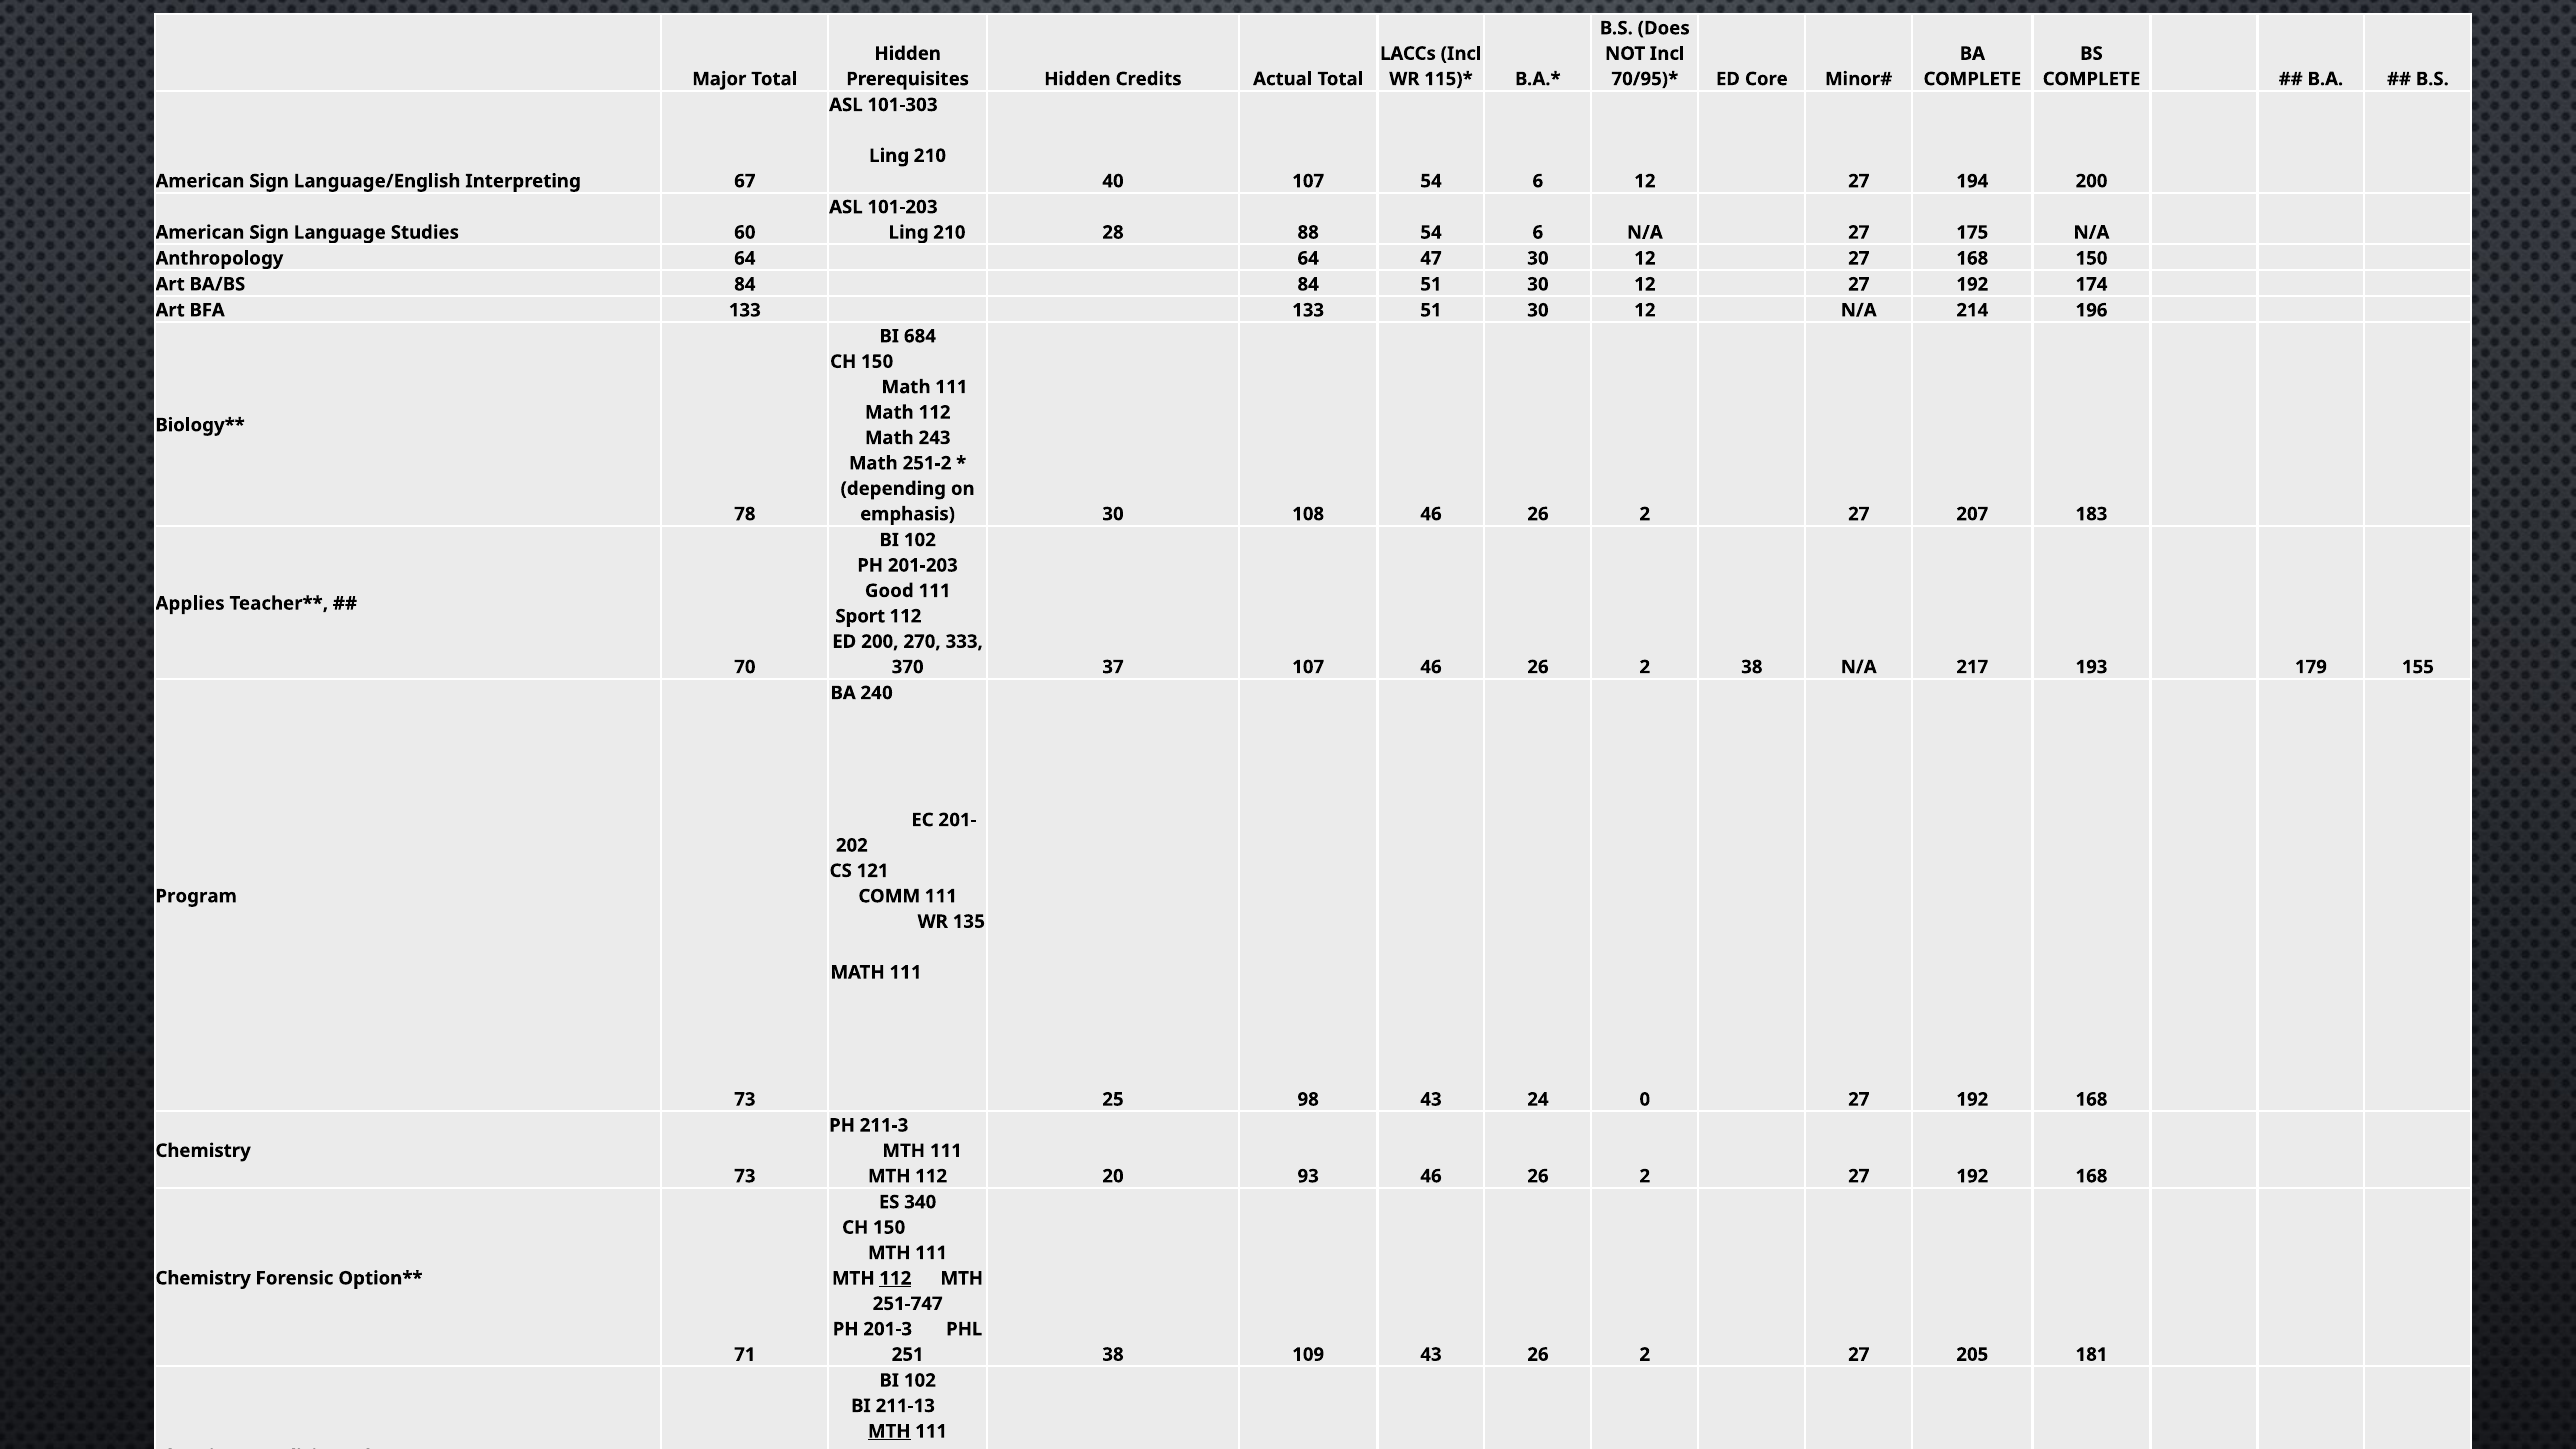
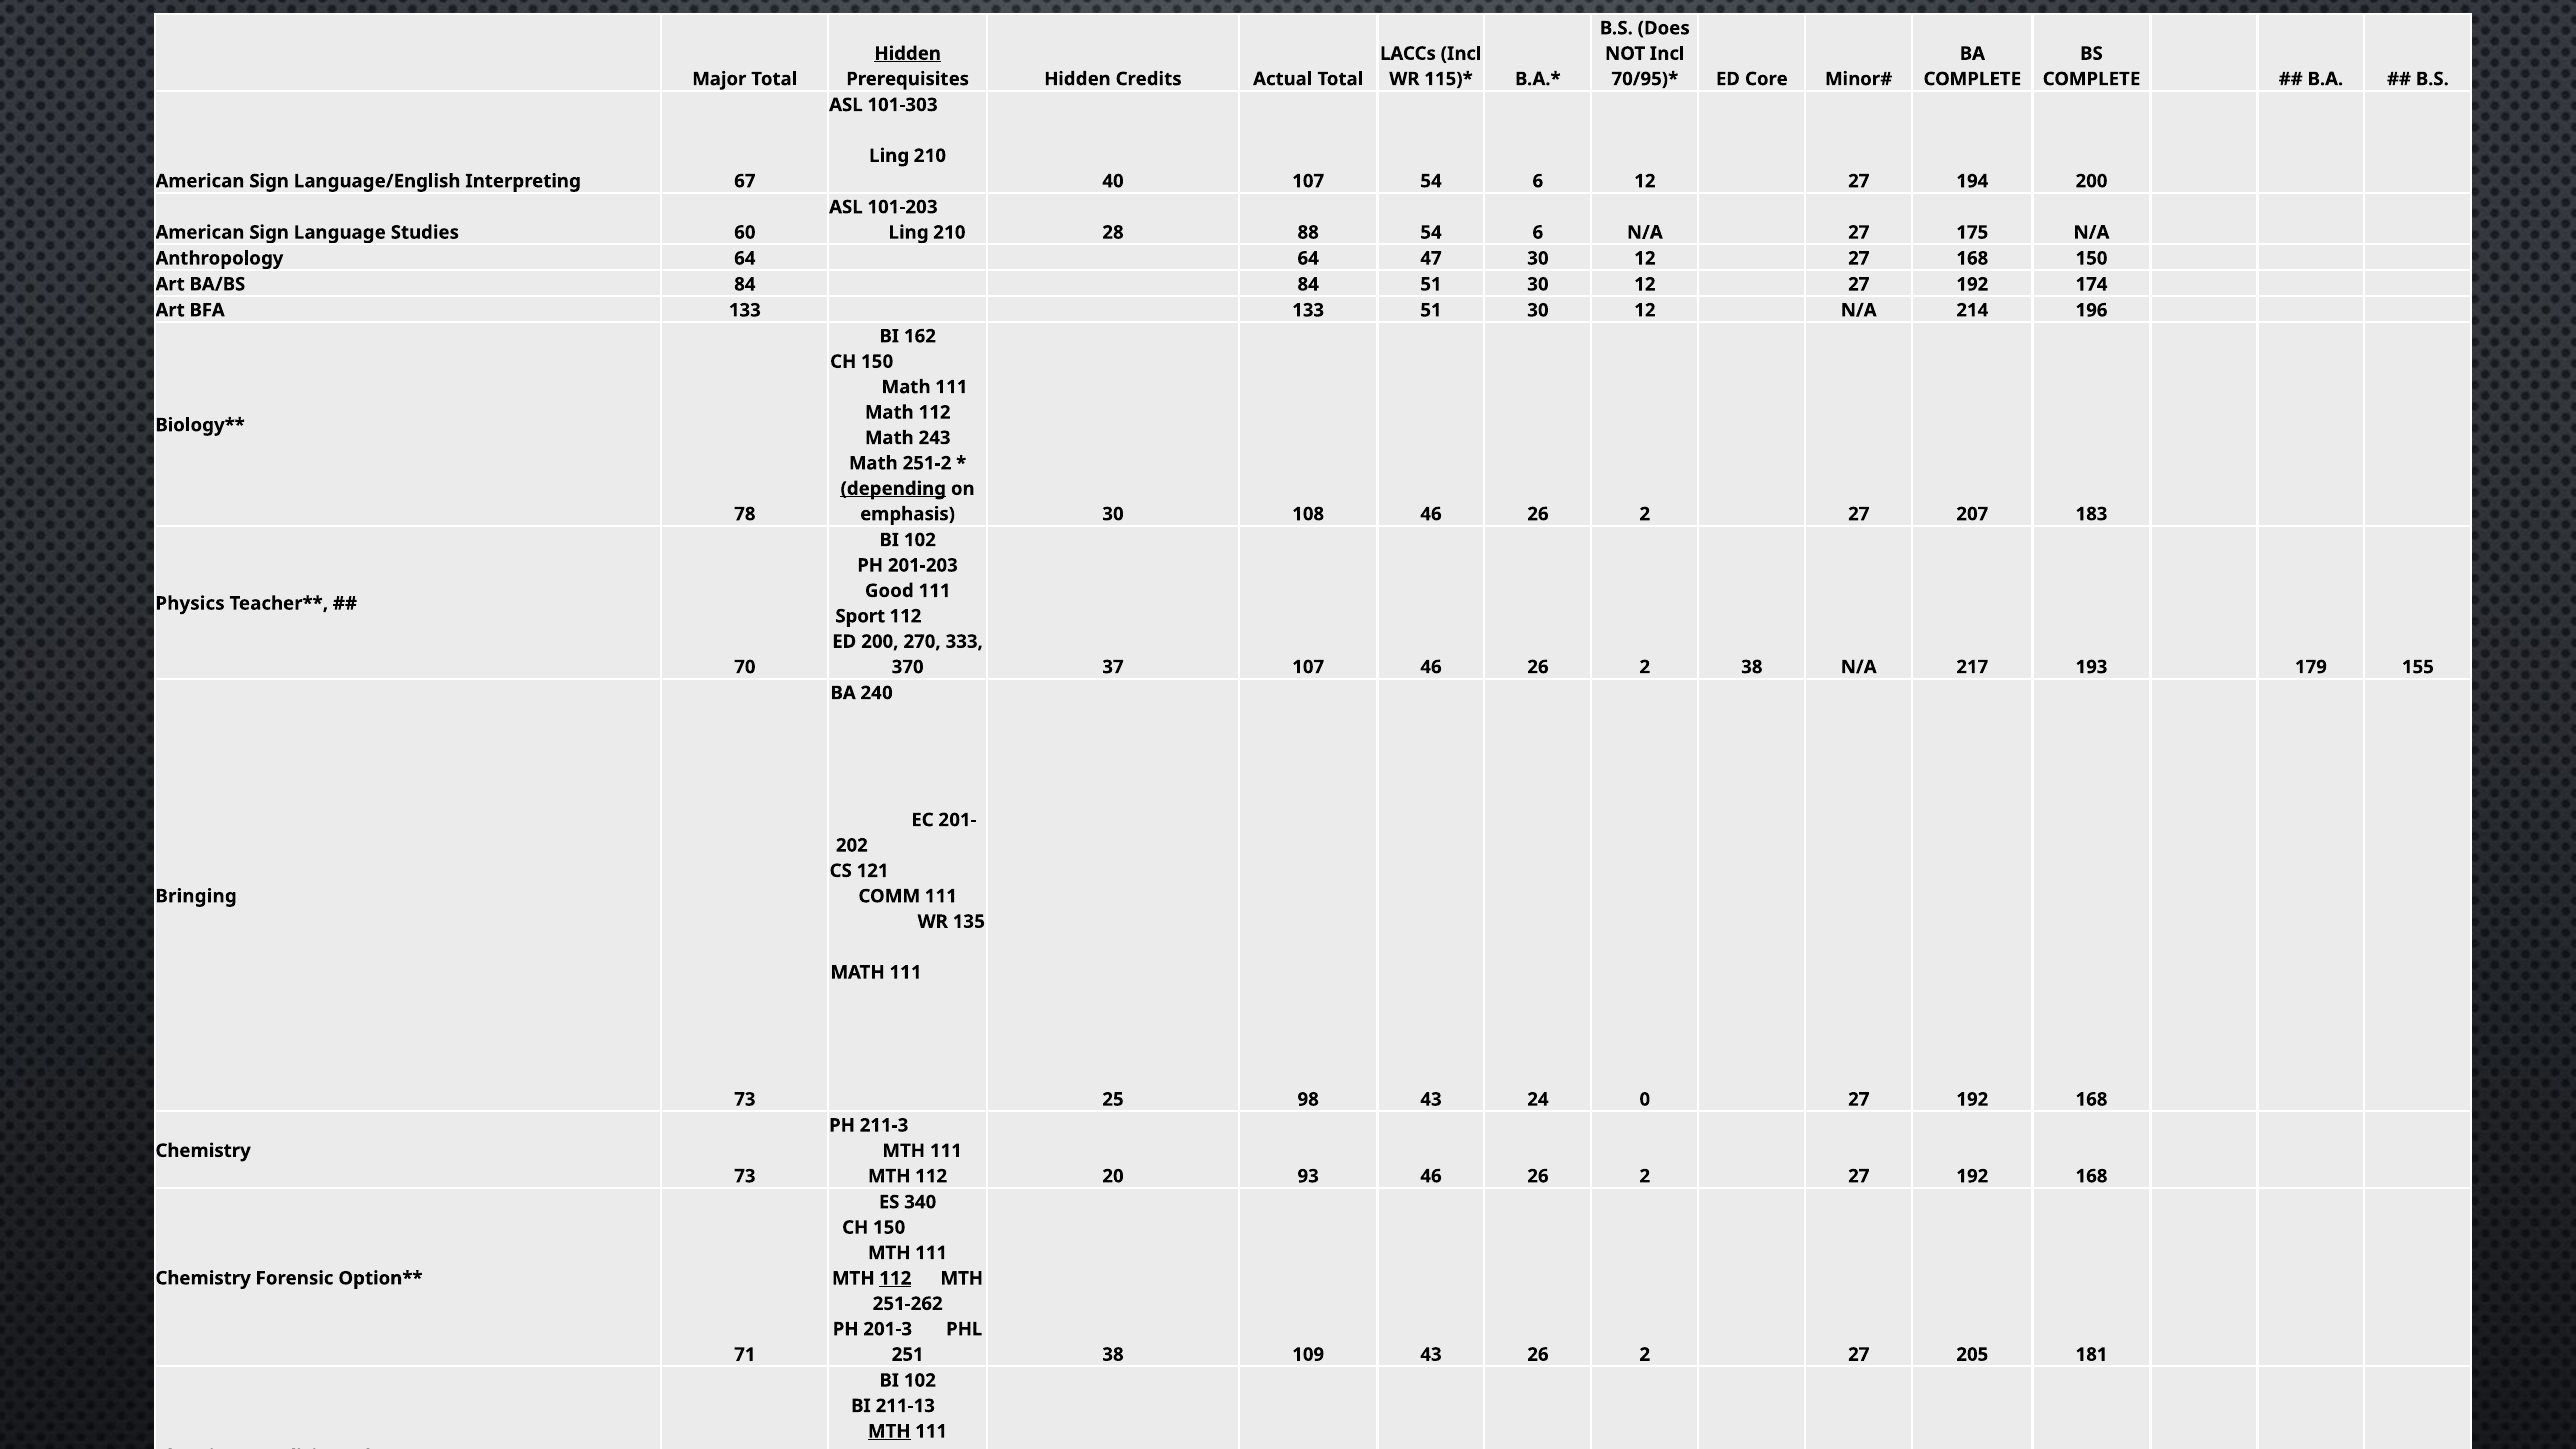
Hidden at (908, 54) underline: none -> present
684: 684 -> 162
depending underline: none -> present
Applies: Applies -> Physics
Program: Program -> Bringing
251-747: 251-747 -> 251-262
